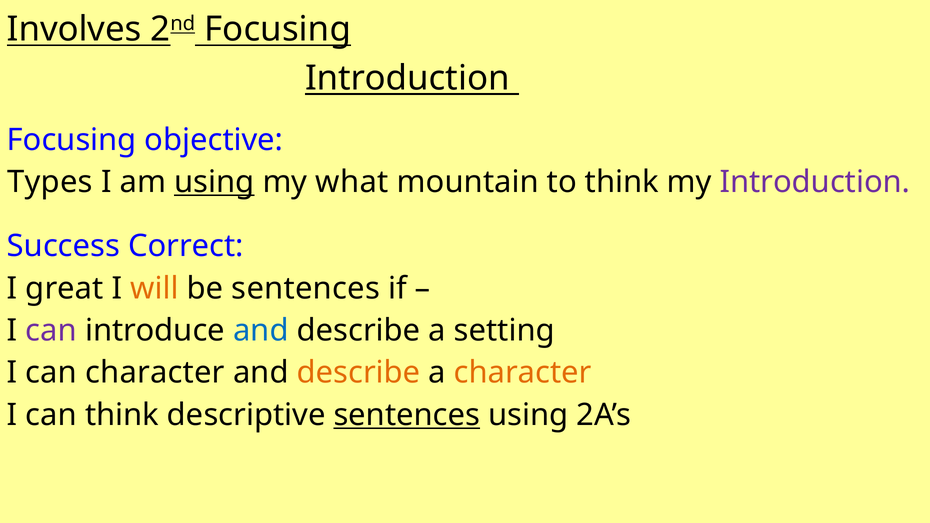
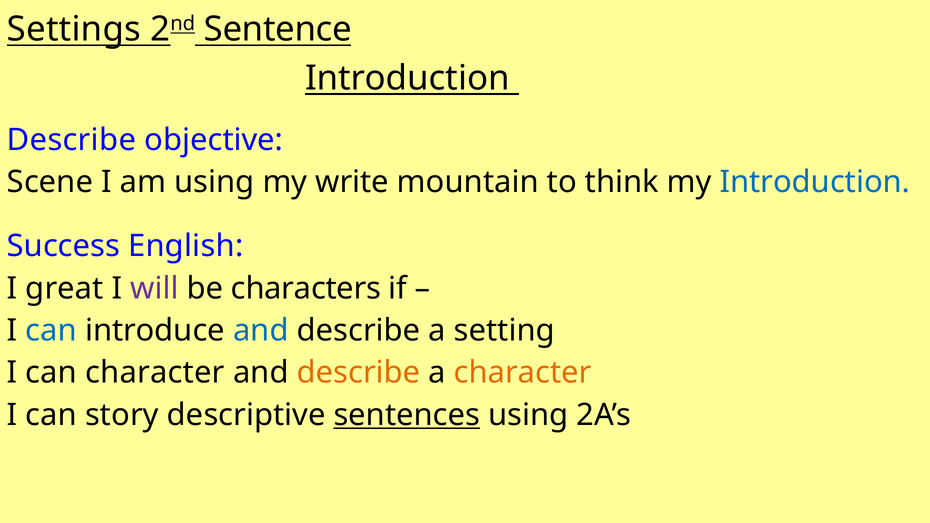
Involves: Involves -> Settings
2nd Focusing: Focusing -> Sentence
Focusing at (72, 140): Focusing -> Describe
Types: Types -> Scene
using at (214, 182) underline: present -> none
what: what -> write
Introduction at (815, 182) colour: purple -> blue
Correct: Correct -> English
will colour: orange -> purple
be sentences: sentences -> characters
can at (51, 331) colour: purple -> blue
can think: think -> story
